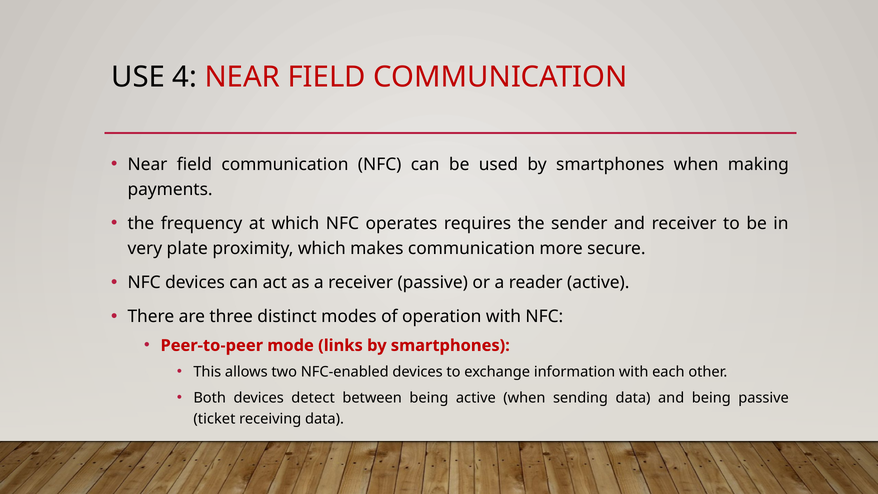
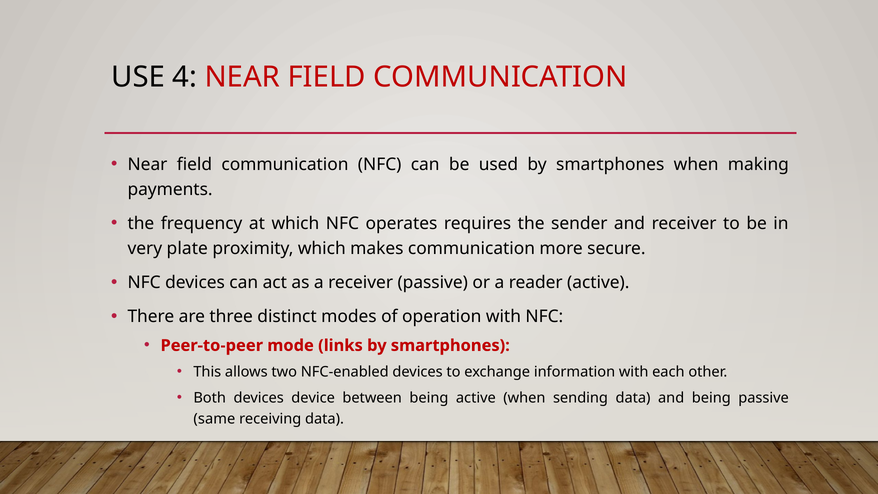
detect: detect -> device
ticket: ticket -> same
